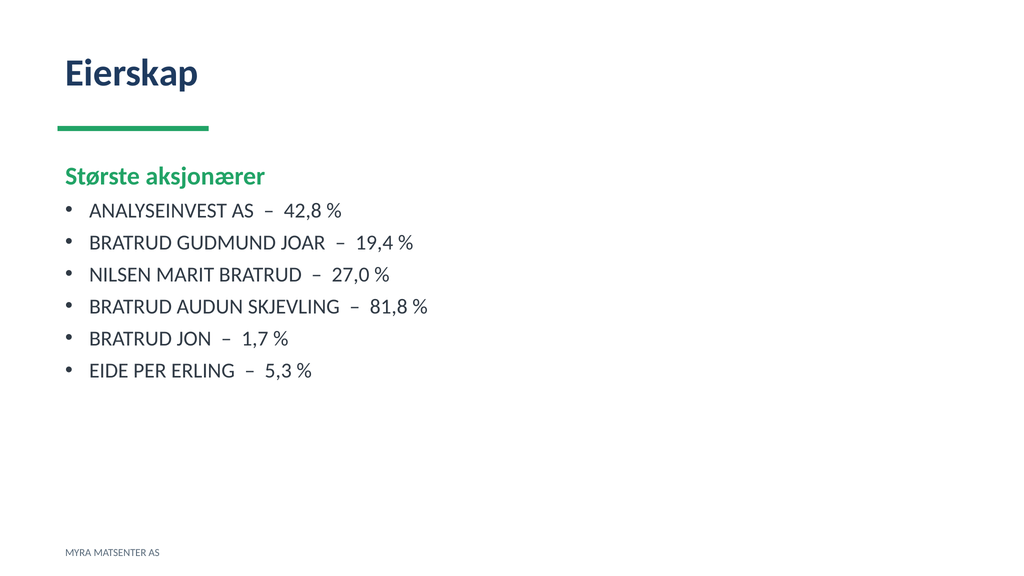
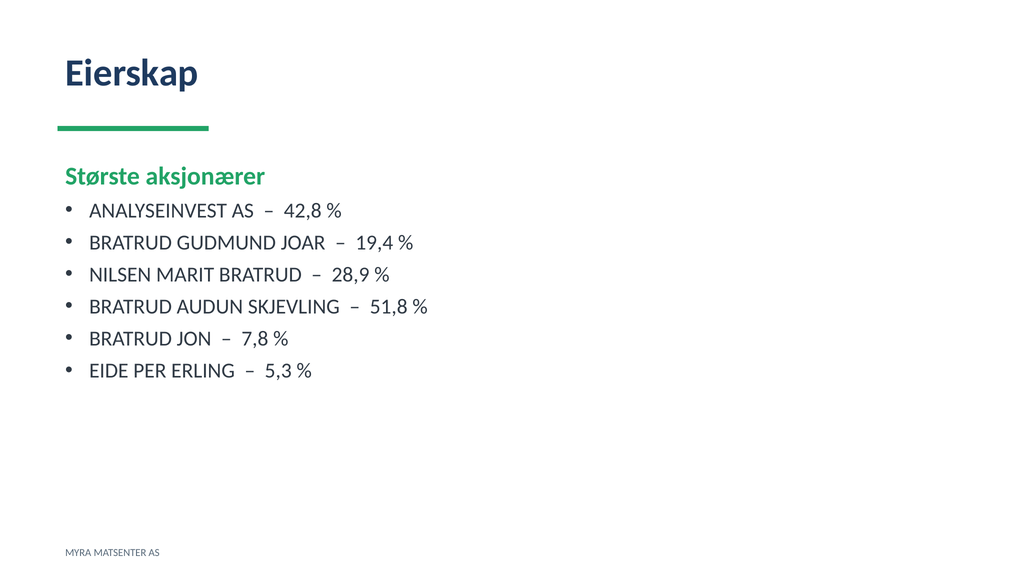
27,0: 27,0 -> 28,9
81,8: 81,8 -> 51,8
1,7: 1,7 -> 7,8
